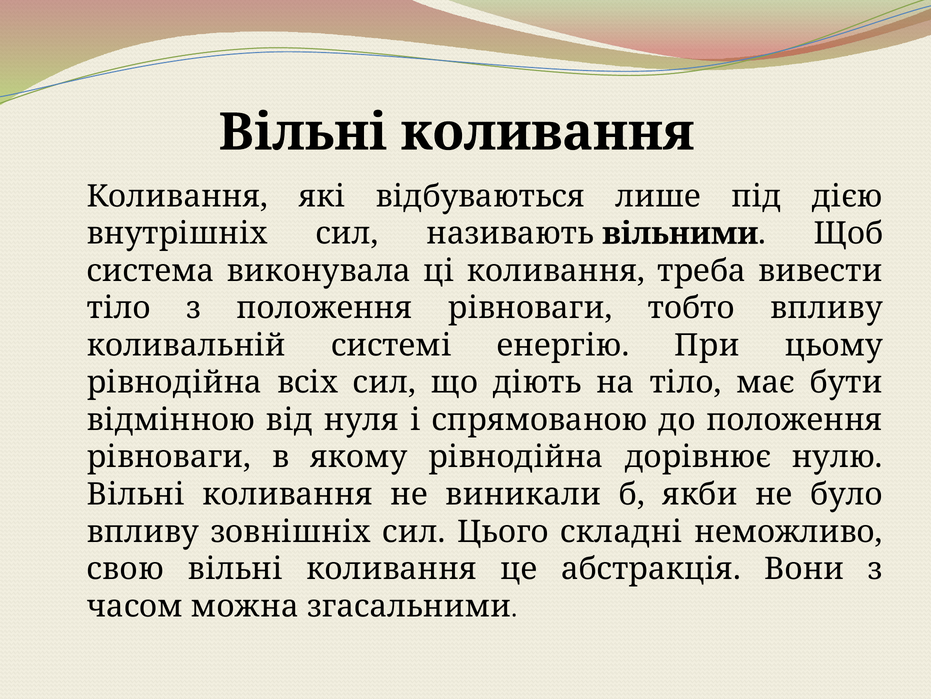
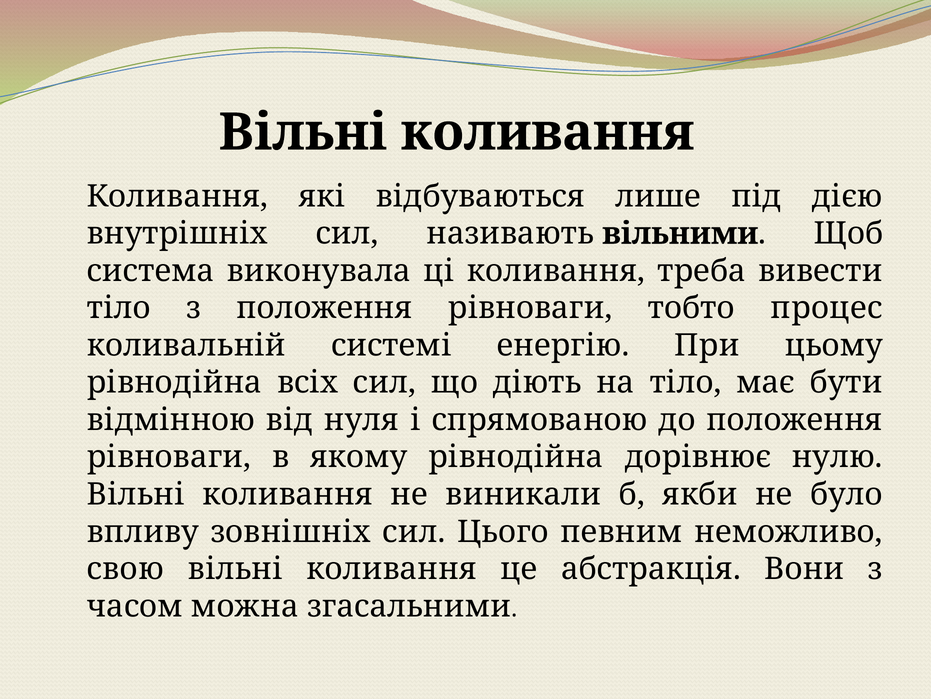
тобто впливу: впливу -> процес
складні: складні -> певним
